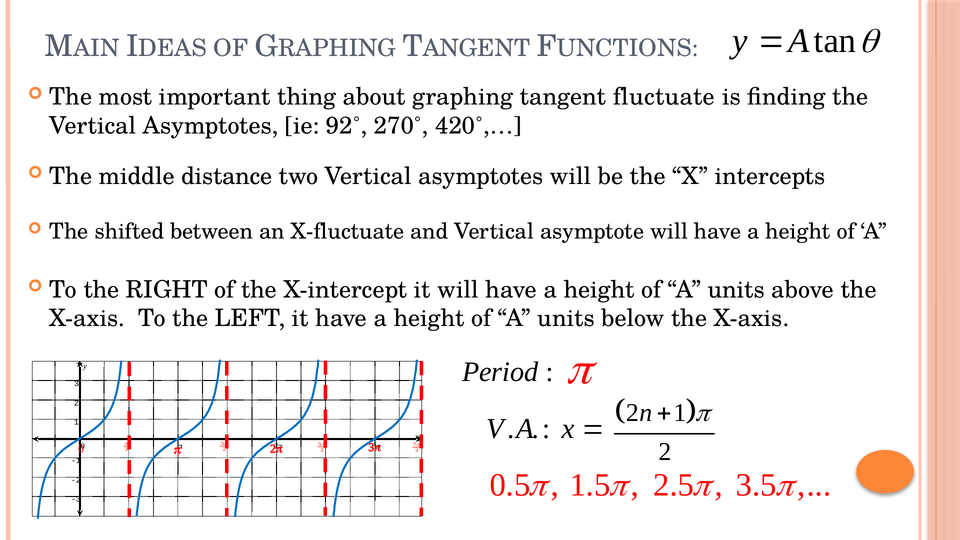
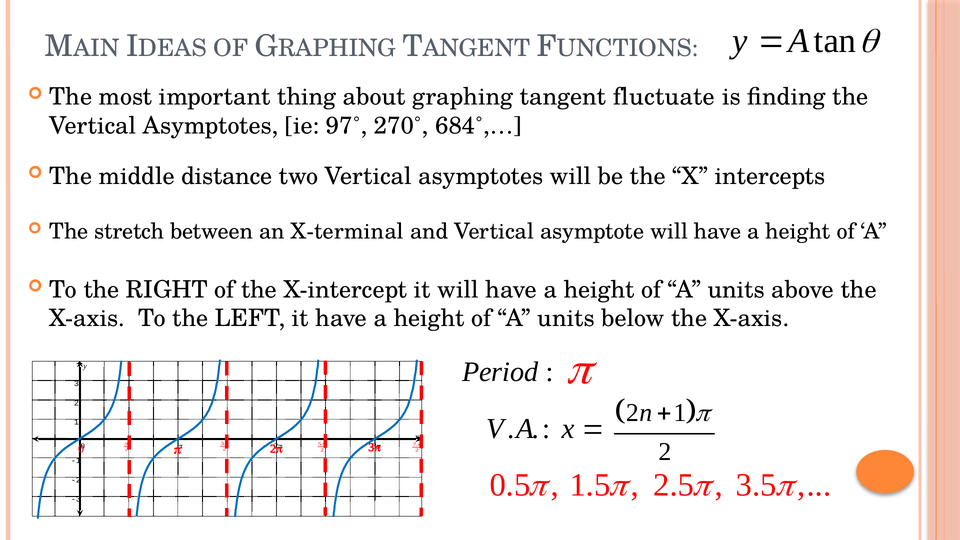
92˚: 92˚ -> 97˚
420˚,…: 420˚,… -> 684˚,…
shifted: shifted -> stretch
X-fluctuate: X-fluctuate -> X-terminal
